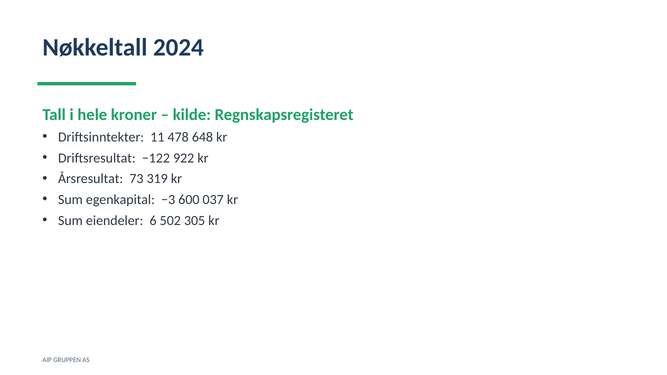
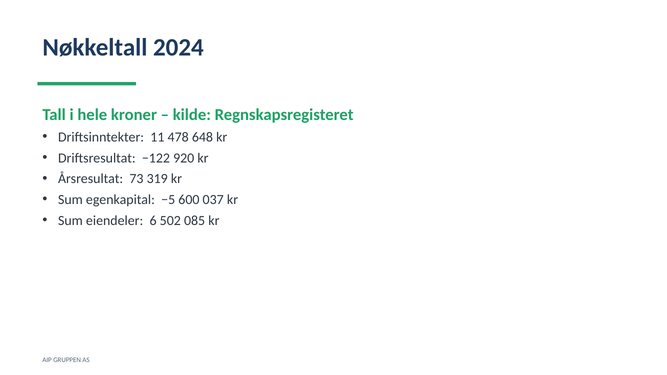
922: 922 -> 920
−3: −3 -> −5
305: 305 -> 085
